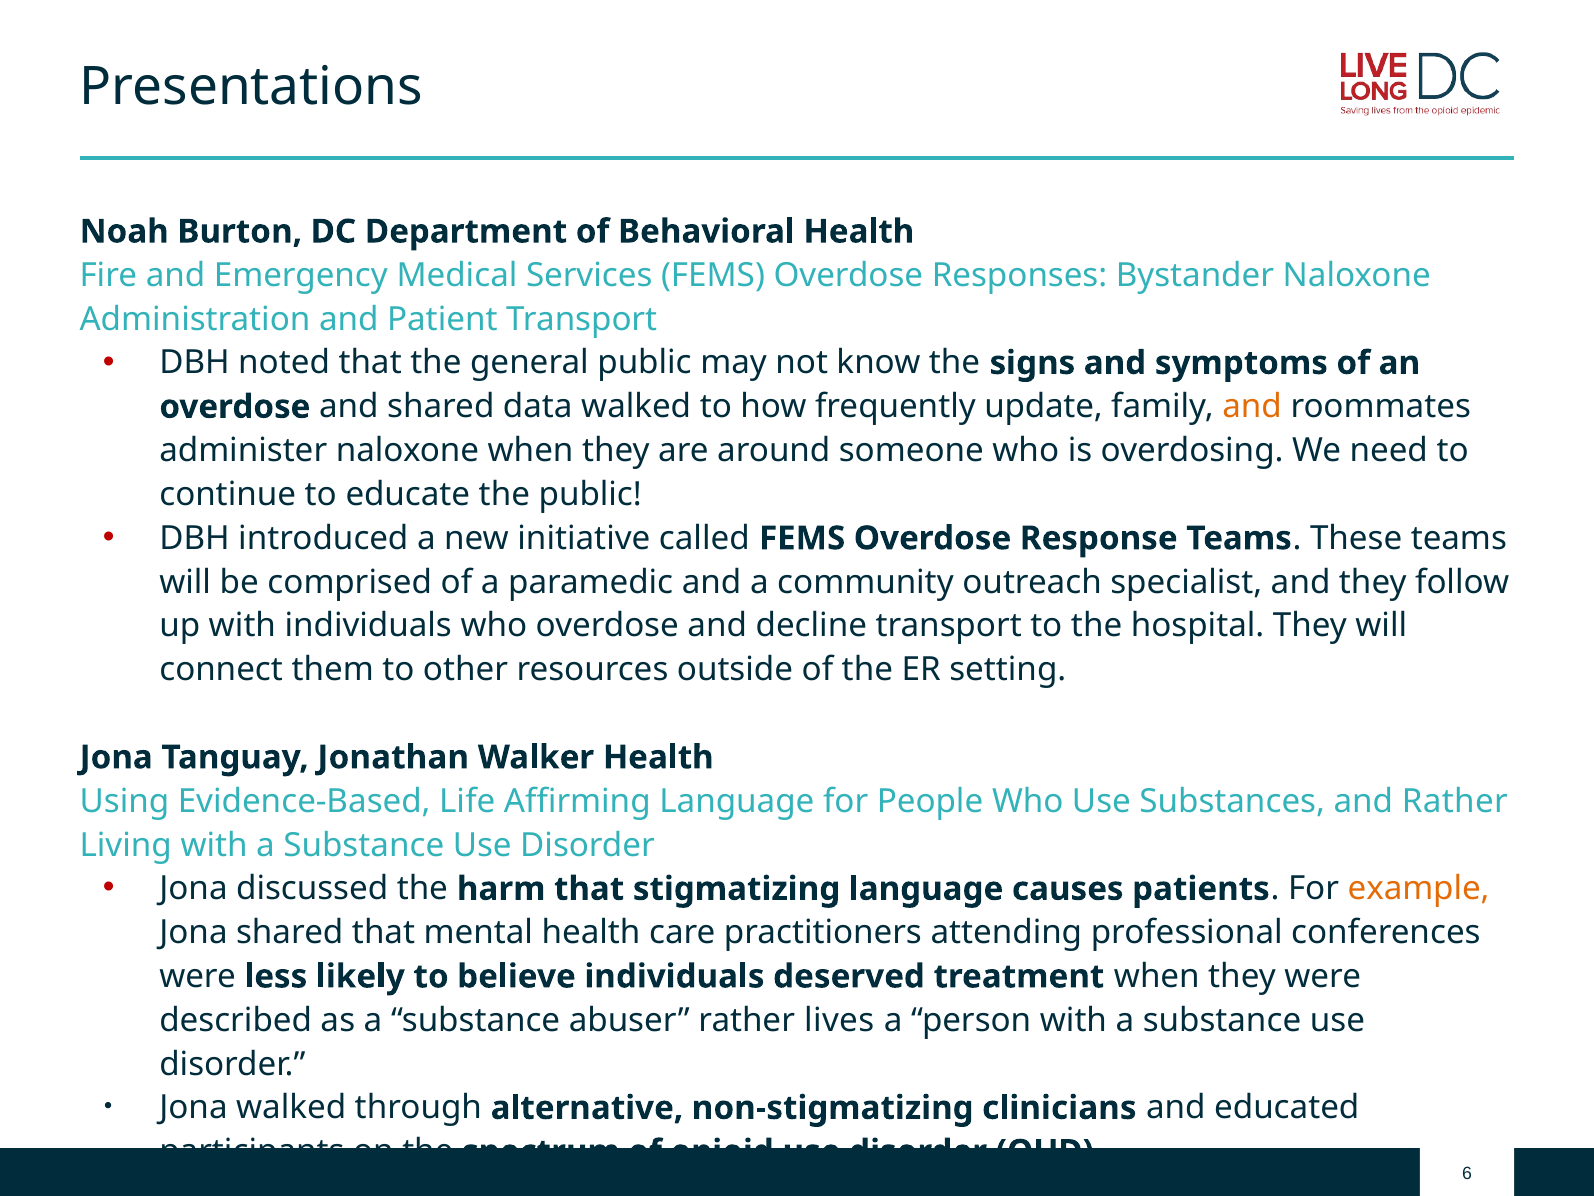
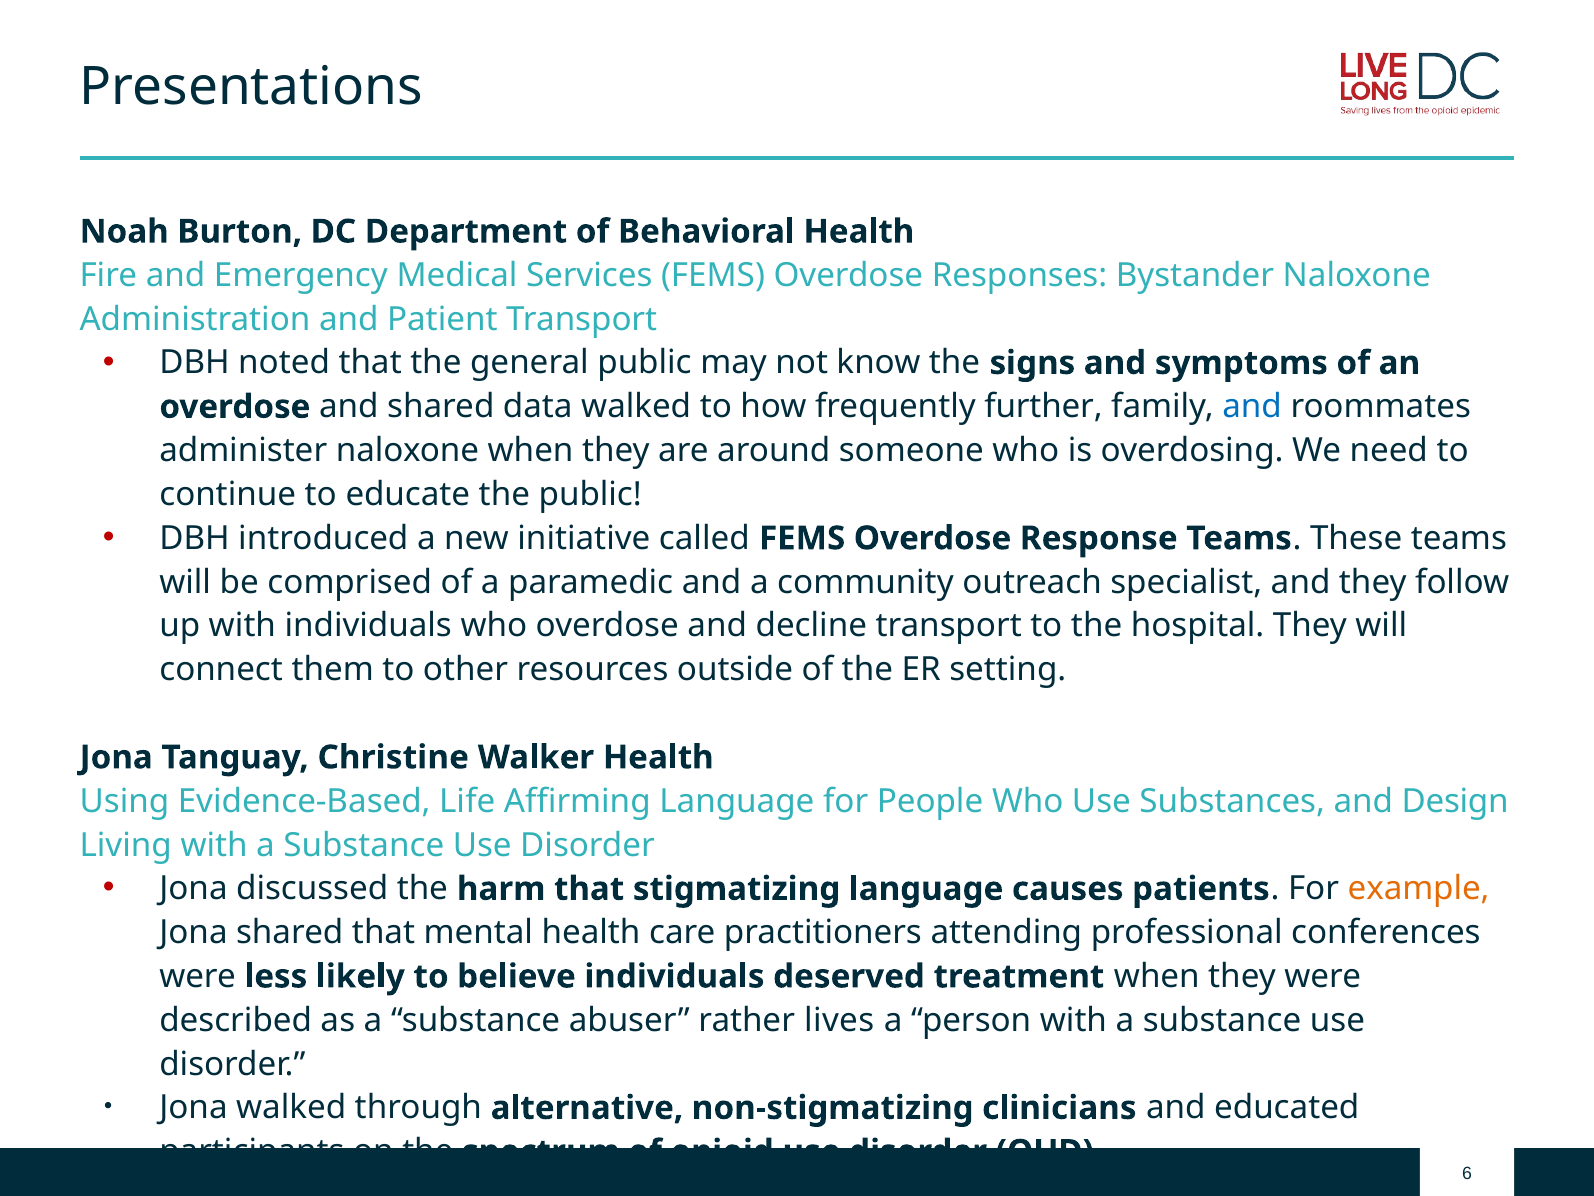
update: update -> further
and at (1252, 407) colour: orange -> blue
Jonathan: Jonathan -> Christine
and Rather: Rather -> Design
